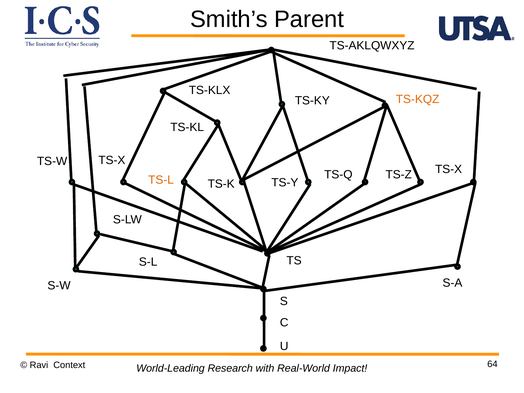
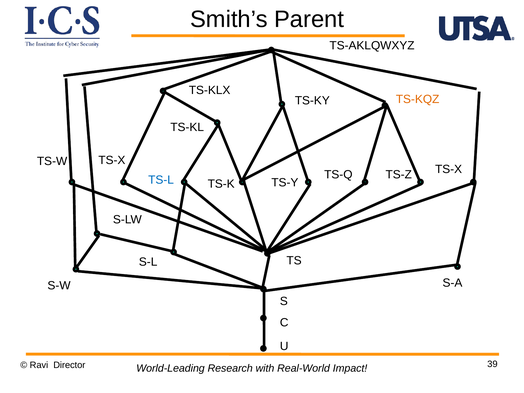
TS-L colour: orange -> blue
Context: Context -> Director
64: 64 -> 39
